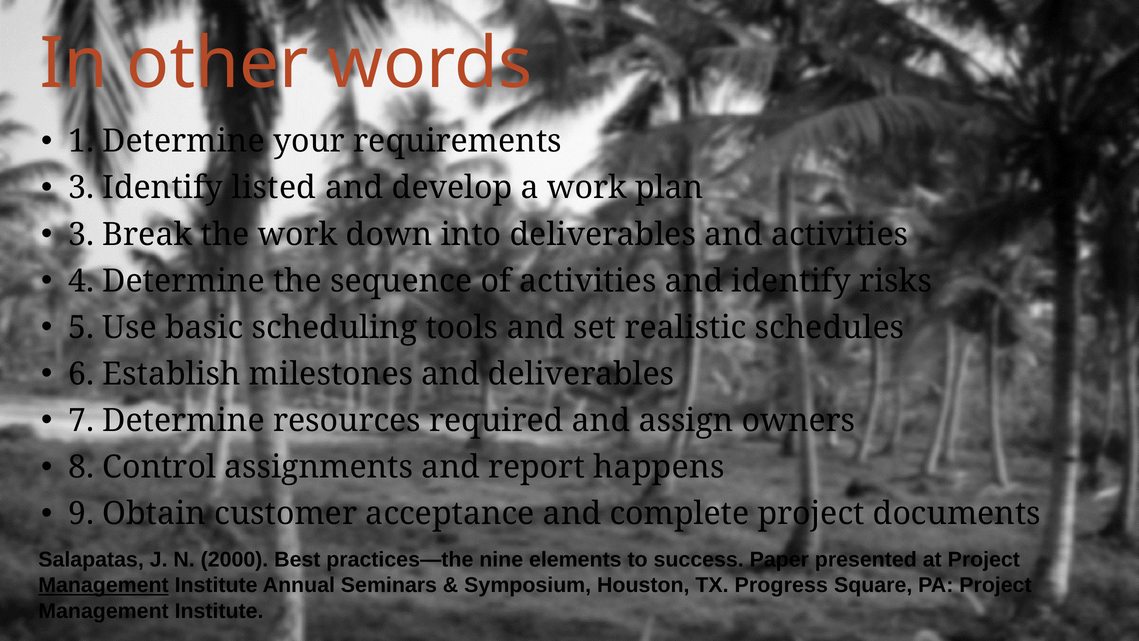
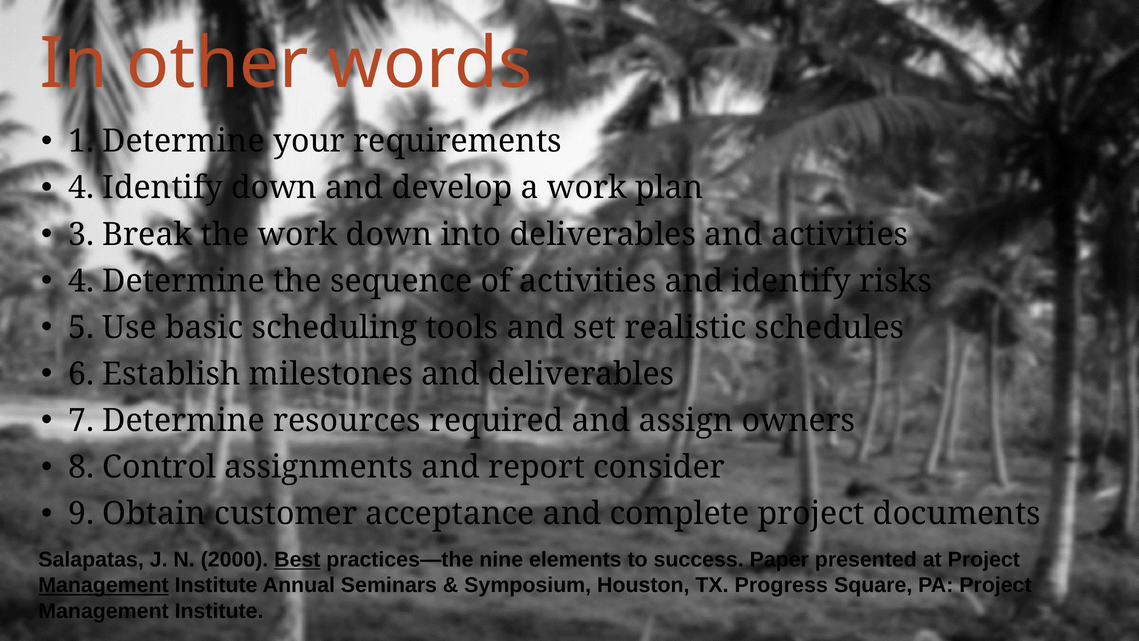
3 at (81, 188): 3 -> 4
Identify listed: listed -> down
happens: happens -> consider
Best underline: none -> present
